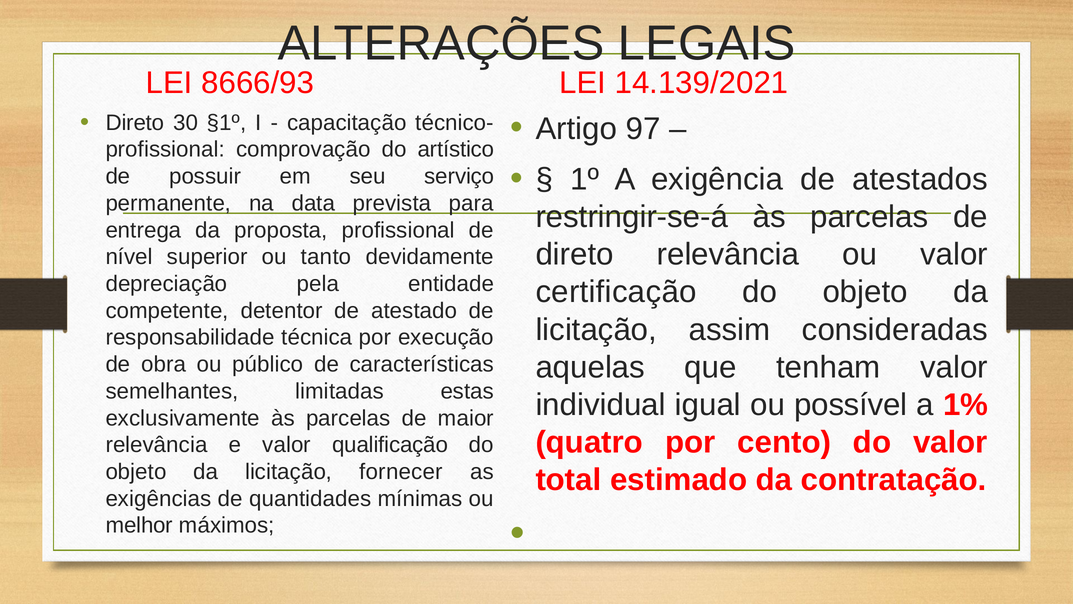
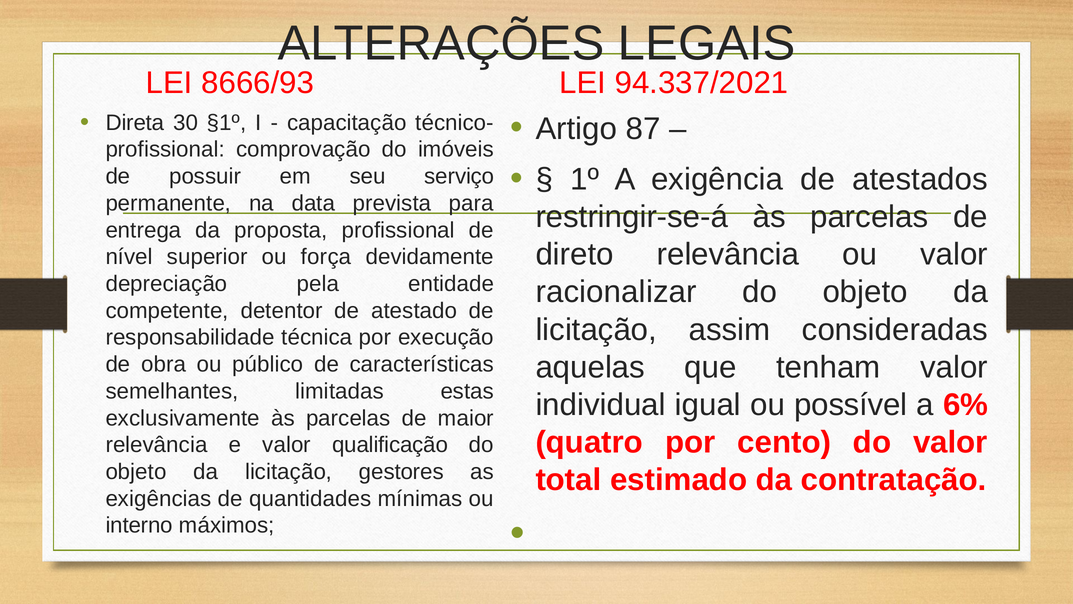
14.139/2021: 14.139/2021 -> 94.337/2021
Direto at (135, 123): Direto -> Direta
97: 97 -> 87
artístico: artístico -> imóveis
tanto: tanto -> força
certificação: certificação -> racionalizar
1%: 1% -> 6%
fornecer: fornecer -> gestores
melhor: melhor -> interno
